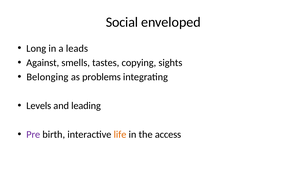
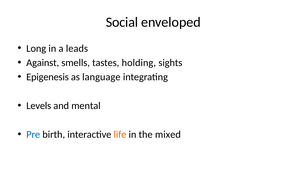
copying: copying -> holding
Belonging: Belonging -> Epigenesis
problems: problems -> language
leading: leading -> mental
Pre colour: purple -> blue
access: access -> mixed
